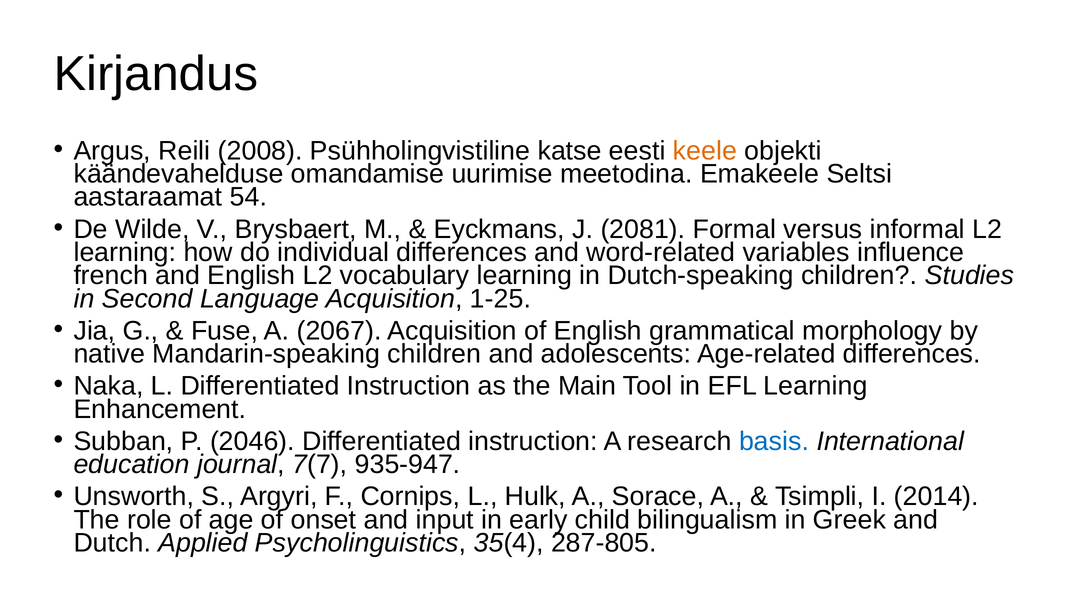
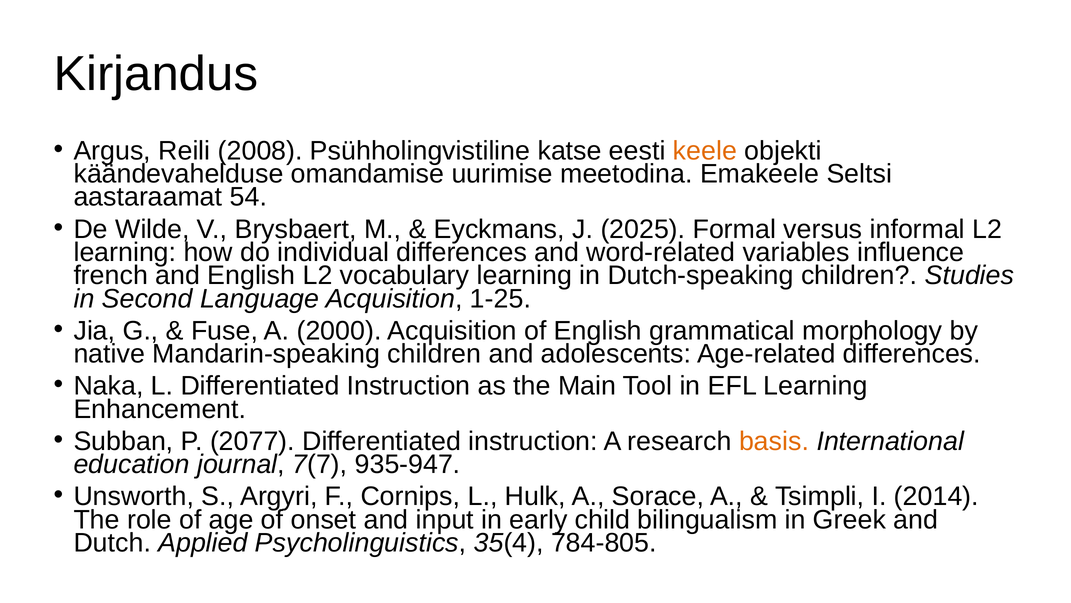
2081: 2081 -> 2025
2067: 2067 -> 2000
2046: 2046 -> 2077
basis colour: blue -> orange
287-805: 287-805 -> 784-805
